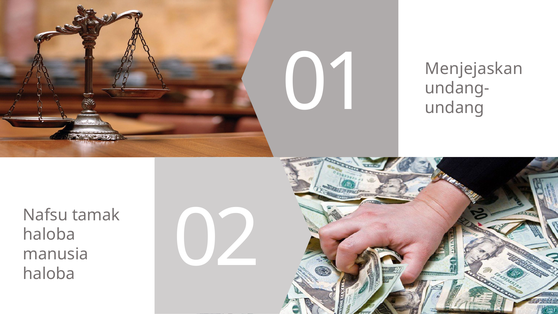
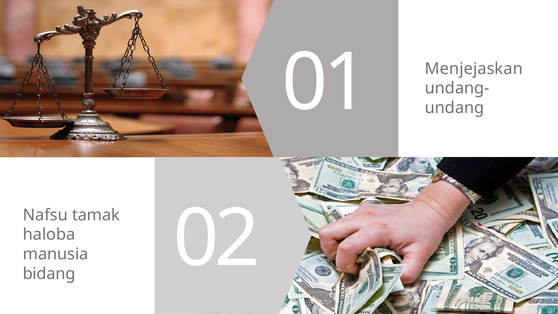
haloba at (49, 274): haloba -> bidang
